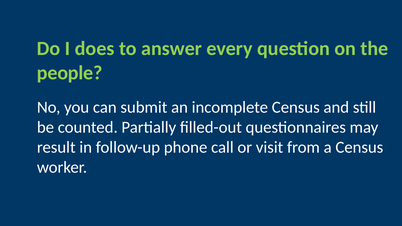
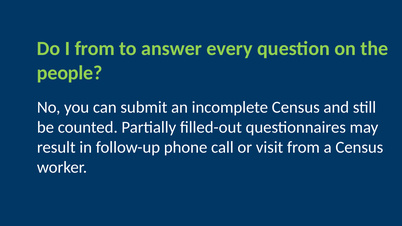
I does: does -> from
